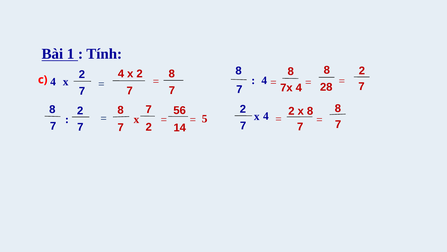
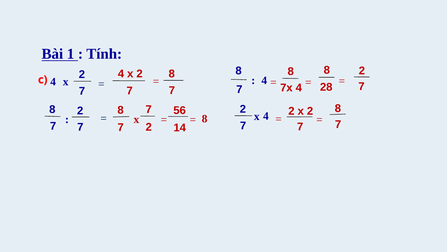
2 x 8: 8 -> 2
5 at (205, 119): 5 -> 8
